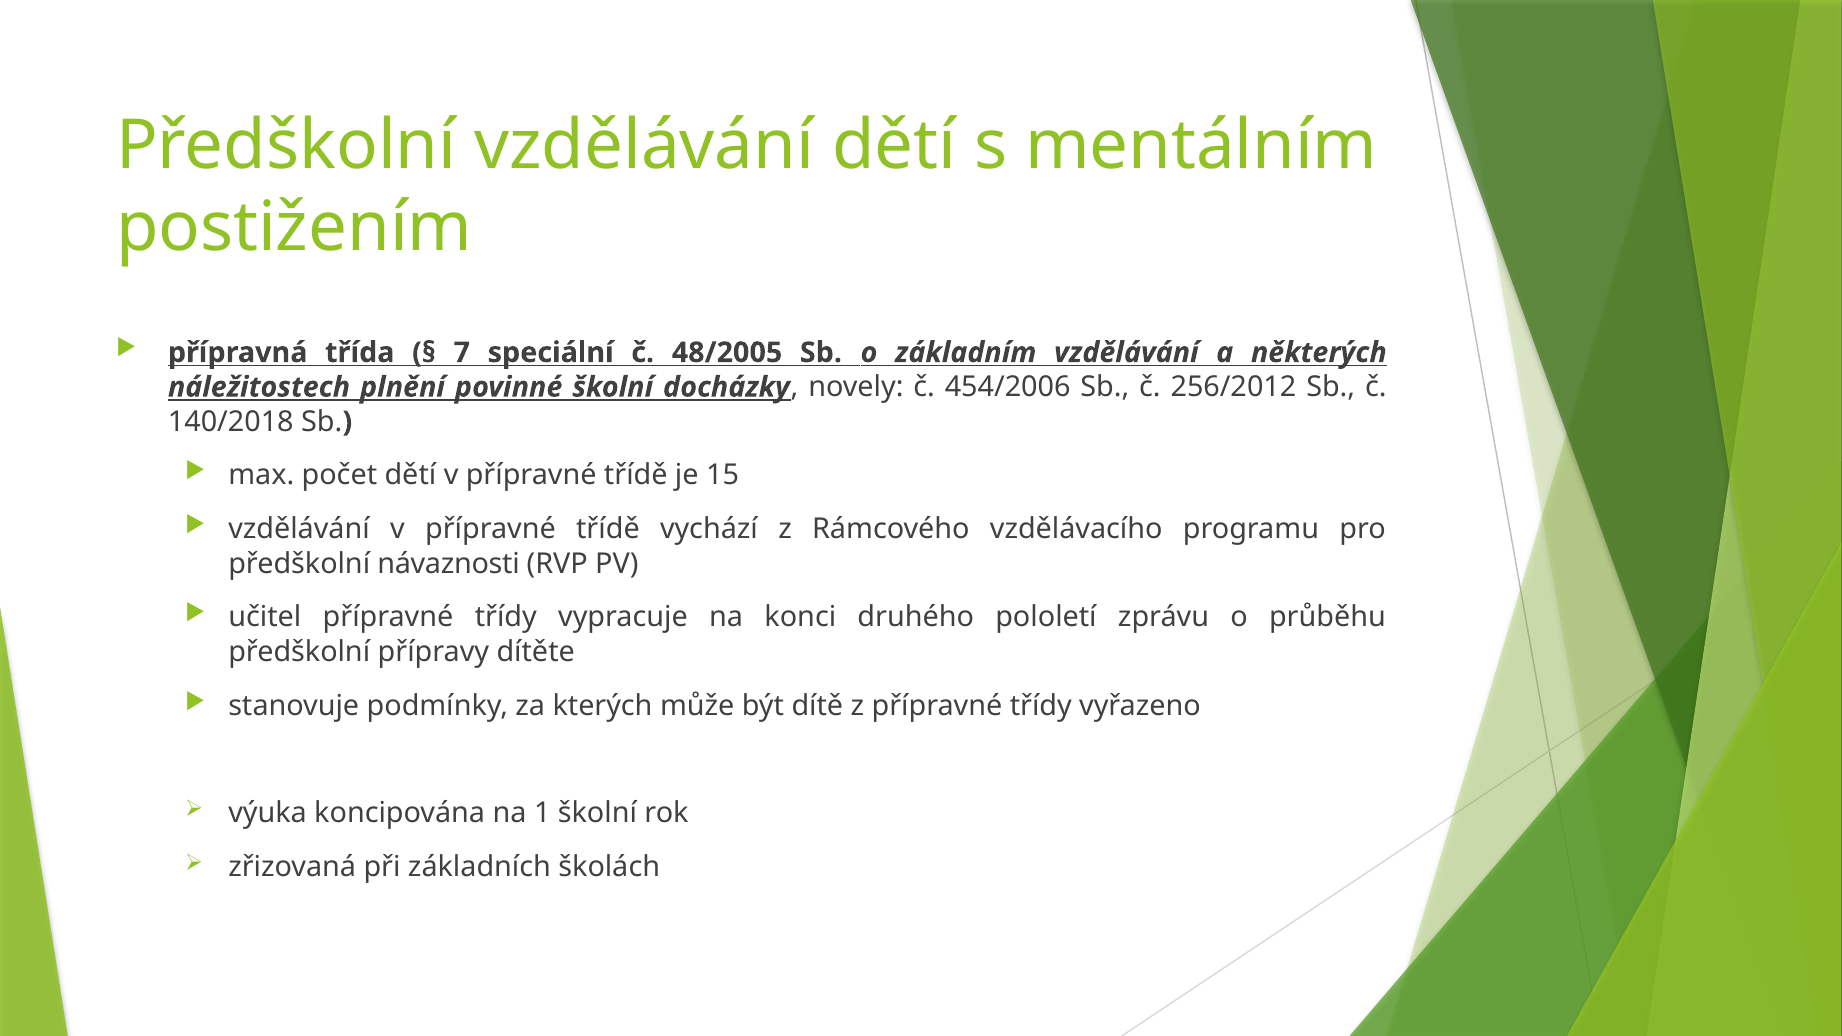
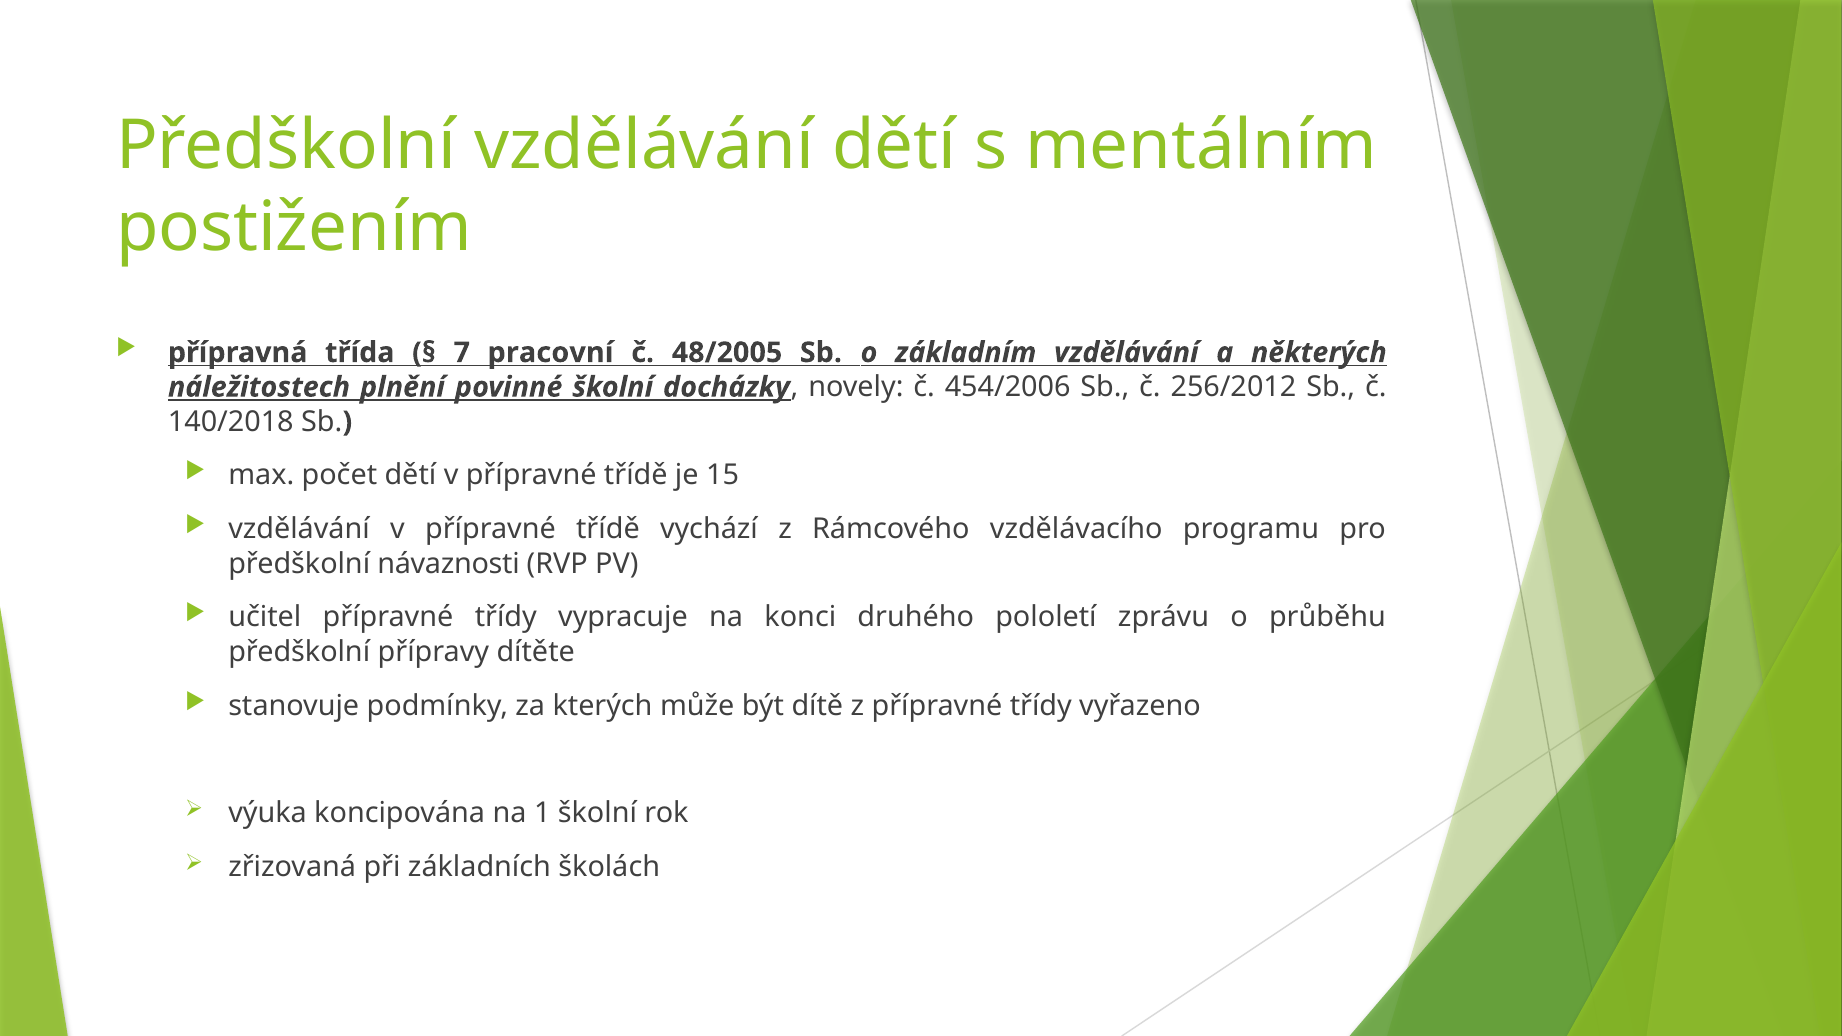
speciální: speciální -> pracovní
